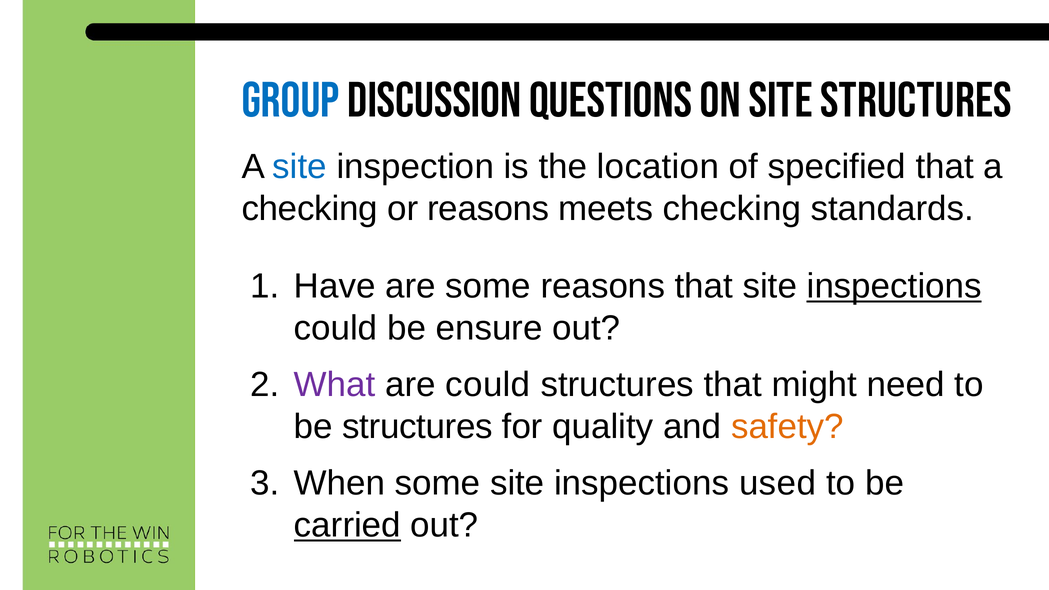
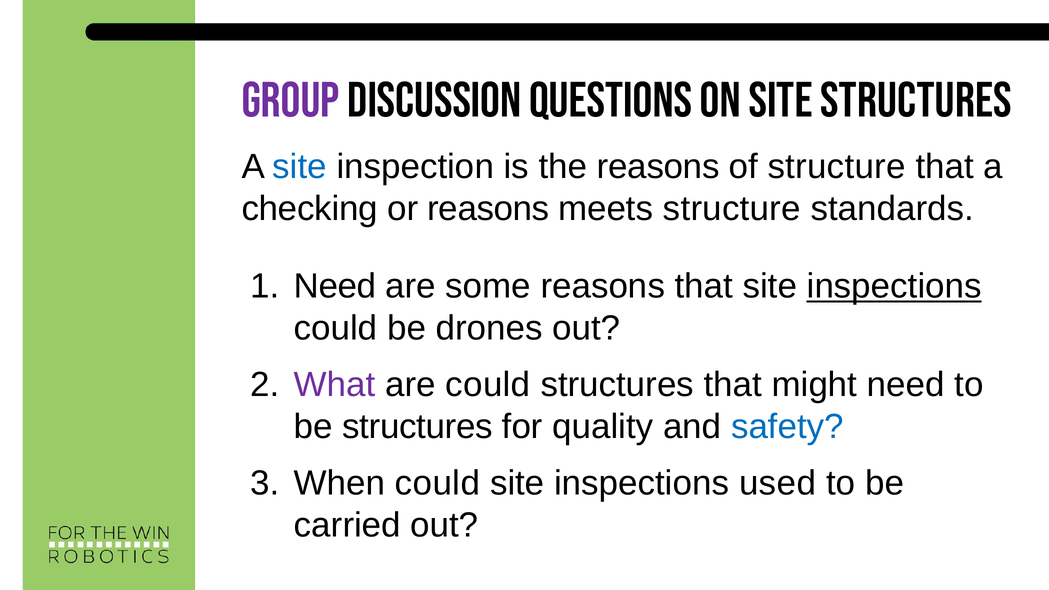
Group colour: blue -> purple
the location: location -> reasons
of specified: specified -> structure
meets checking: checking -> structure
Have at (335, 286): Have -> Need
ensure: ensure -> drones
safety colour: orange -> blue
When some: some -> could
carried underline: present -> none
